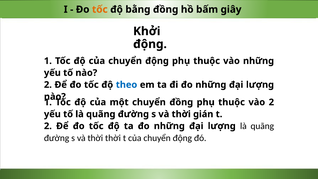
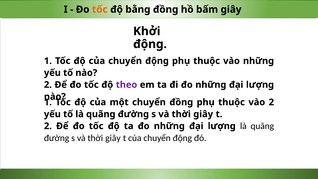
theo colour: blue -> purple
gián at (203, 114): gián -> giây
thời at (113, 138): thời -> giây
